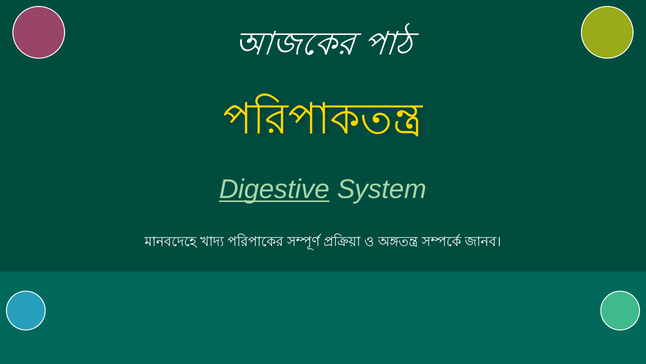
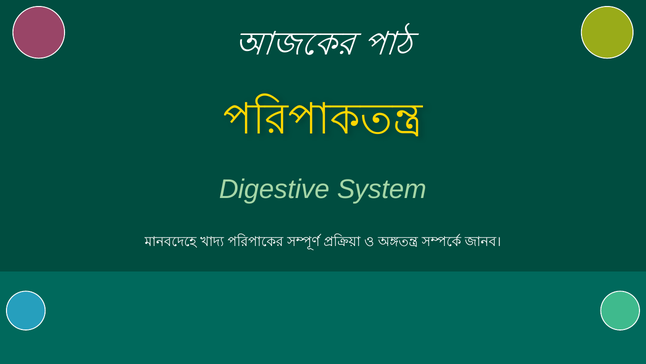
Digestive underline: present -> none
